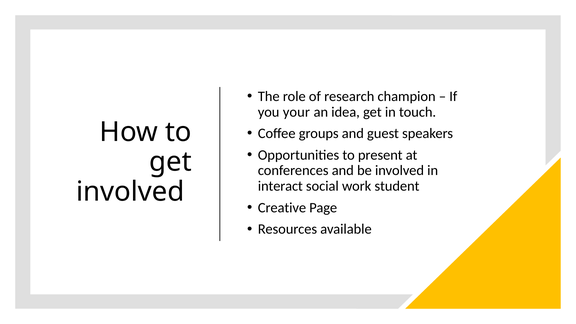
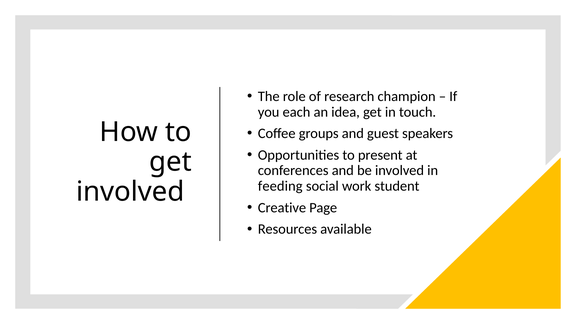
your: your -> each
interact: interact -> feeding
